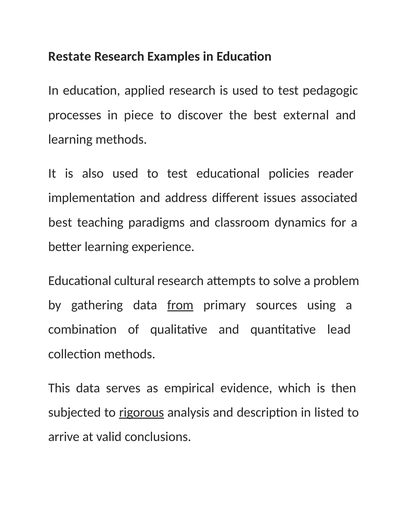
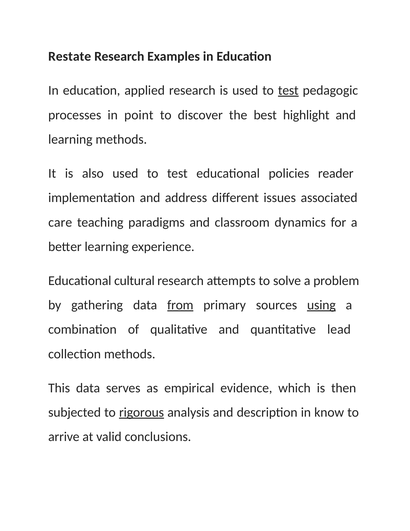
test at (288, 90) underline: none -> present
piece: piece -> point
external: external -> highlight
best at (60, 222): best -> care
using underline: none -> present
listed: listed -> know
